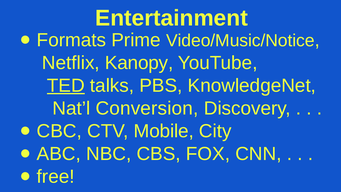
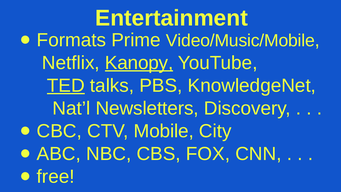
Video/Music/Notice: Video/Music/Notice -> Video/Music/Mobile
Kanopy underline: none -> present
Conversion: Conversion -> Newsletters
